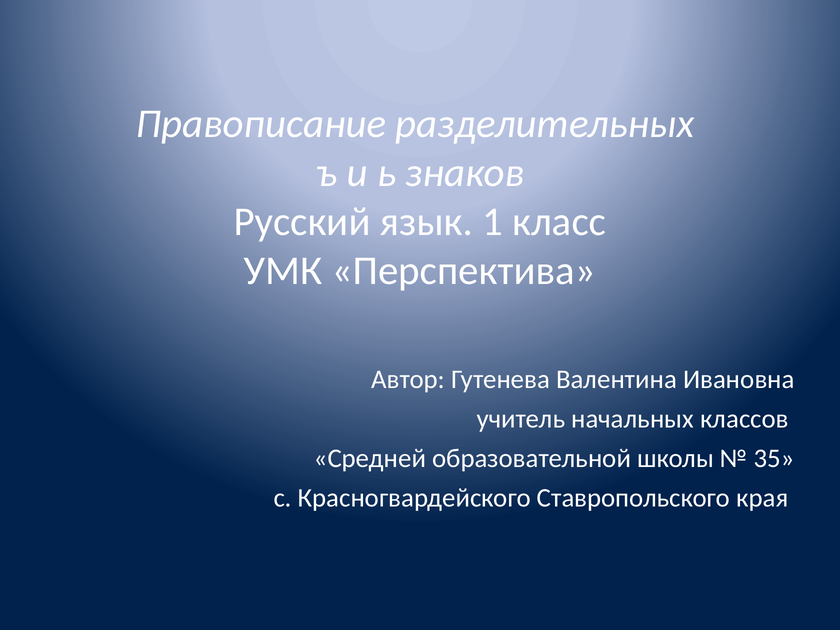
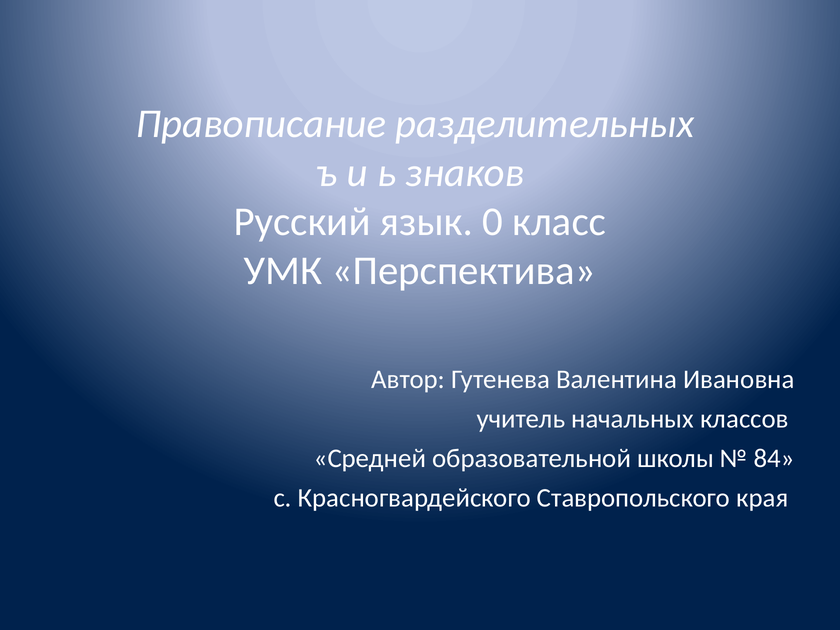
1: 1 -> 0
35: 35 -> 84
